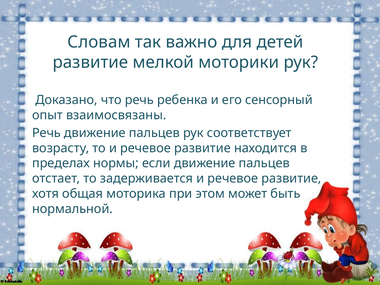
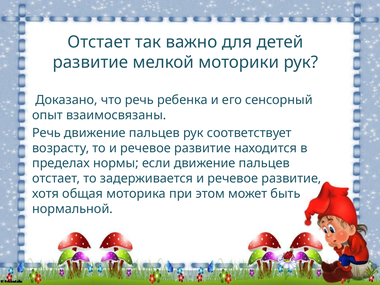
Словам at (99, 42): Словам -> Отстает
